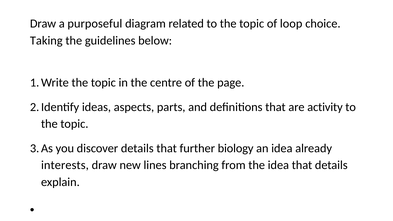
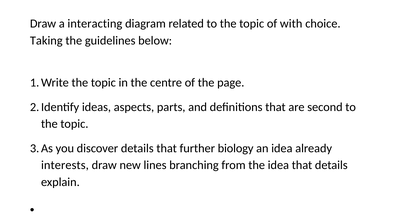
purposeful: purposeful -> interacting
loop: loop -> with
activity: activity -> second
